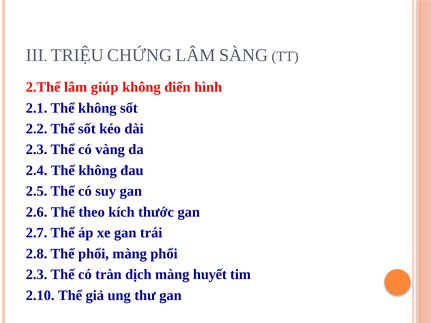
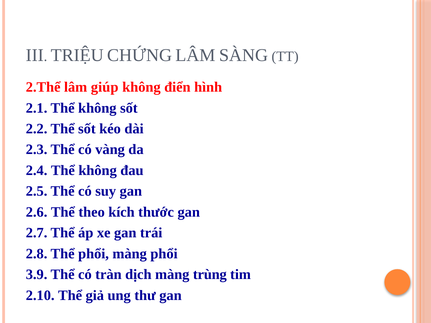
2.3 at (37, 275): 2.3 -> 3.9
huyết: huyết -> trùng
